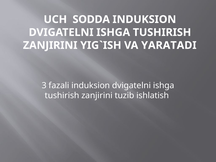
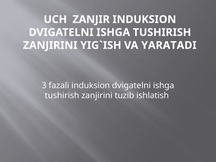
SODDA: SODDA -> ZANJIR
